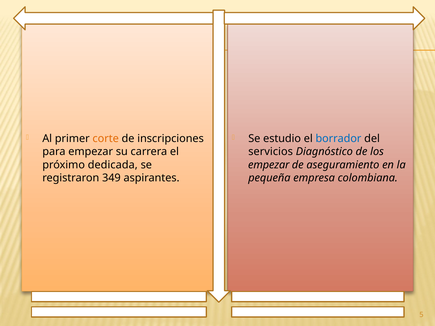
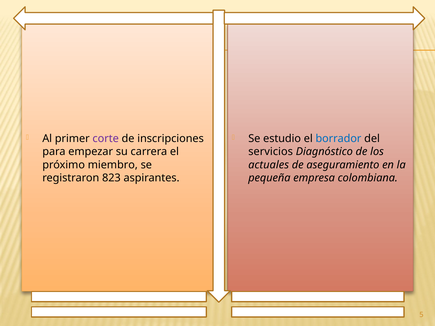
corte colour: orange -> purple
dedicada: dedicada -> miembro
empezar at (269, 165): empezar -> actuales
349: 349 -> 823
